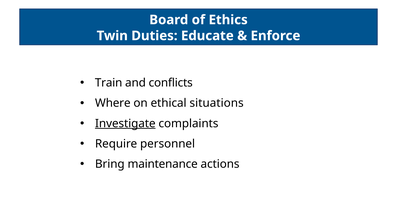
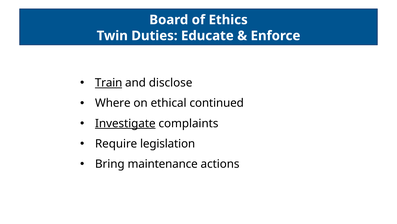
Train underline: none -> present
conflicts: conflicts -> disclose
situations: situations -> continued
personnel: personnel -> legislation
